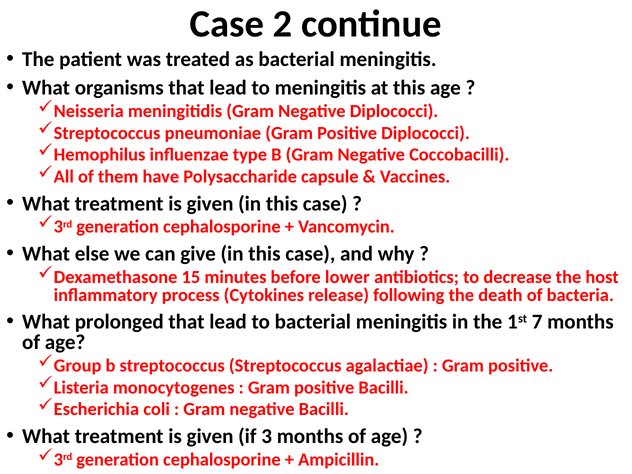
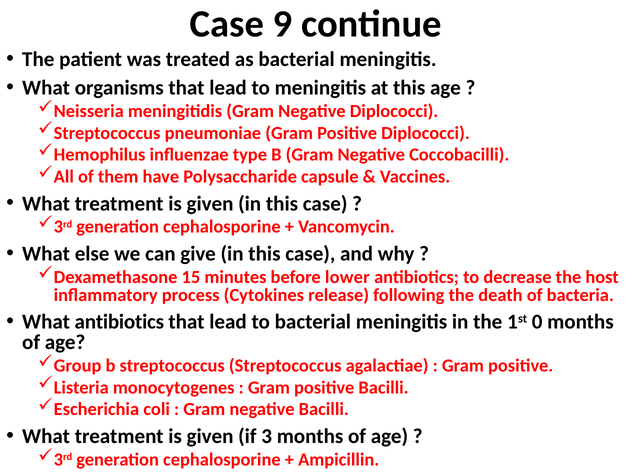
2: 2 -> 9
What prolonged: prolonged -> antibiotics
7: 7 -> 0
